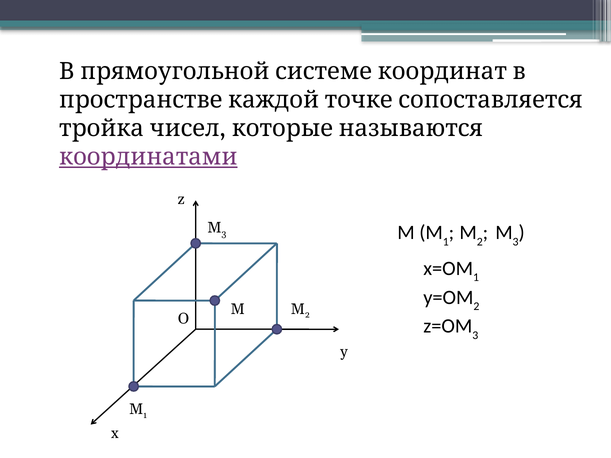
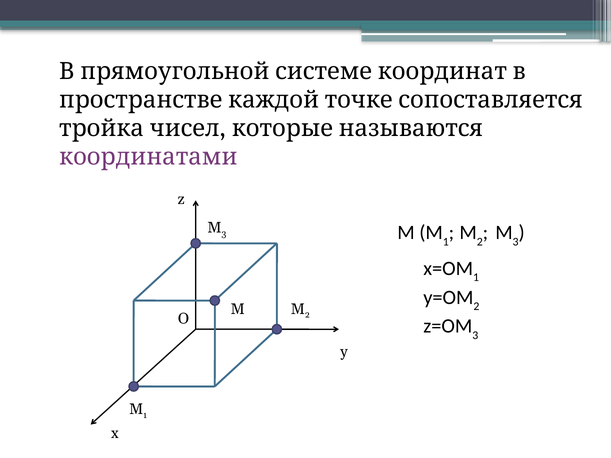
координатами underline: present -> none
